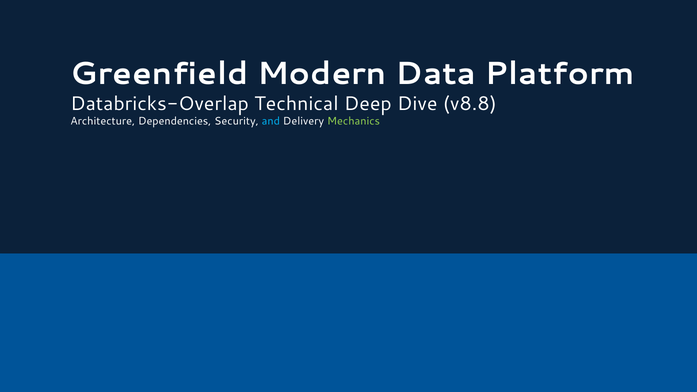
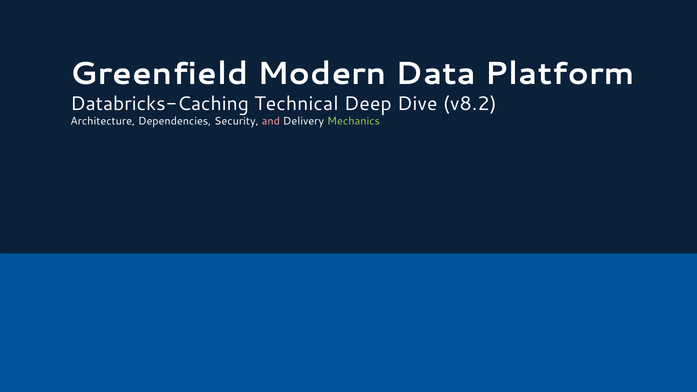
Databricks-Overlap: Databricks-Overlap -> Databricks-Caching
v8.8: v8.8 -> v8.2
and colour: light blue -> pink
